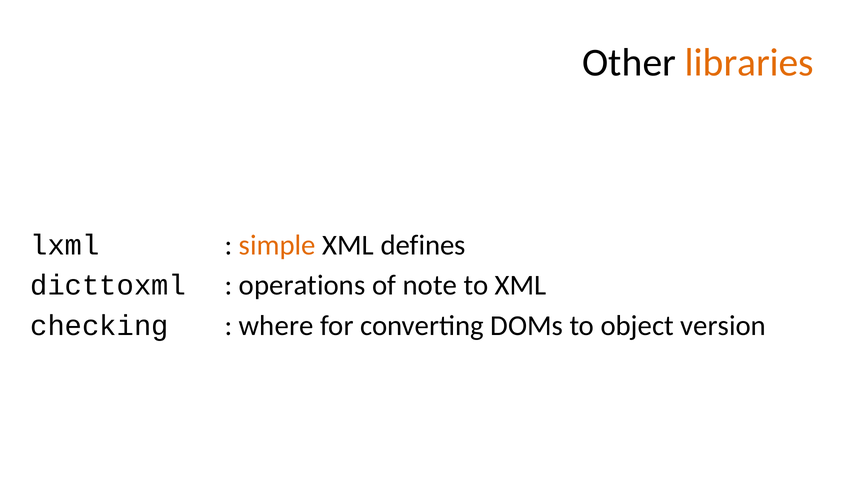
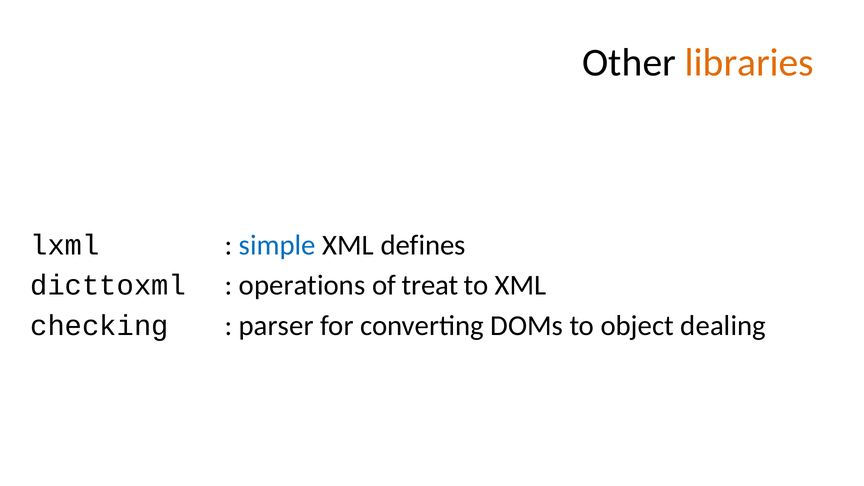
simple colour: orange -> blue
note: note -> treat
where: where -> parser
version: version -> dealing
